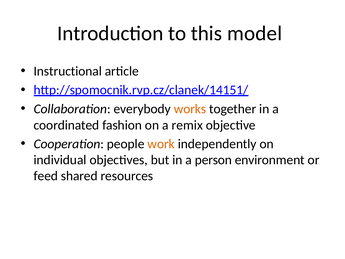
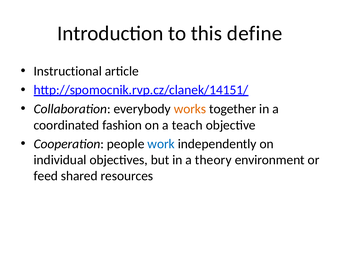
model: model -> define
remix: remix -> teach
work colour: orange -> blue
person: person -> theory
